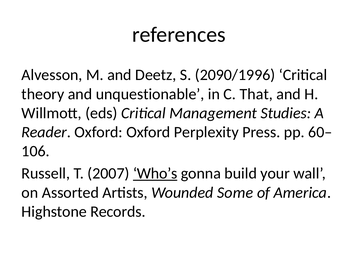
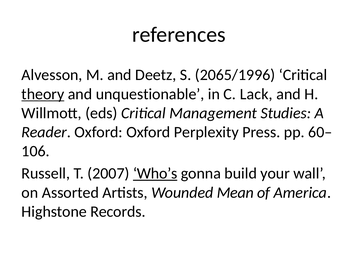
2090/1996: 2090/1996 -> 2065/1996
theory underline: none -> present
That: That -> Lack
Some: Some -> Mean
